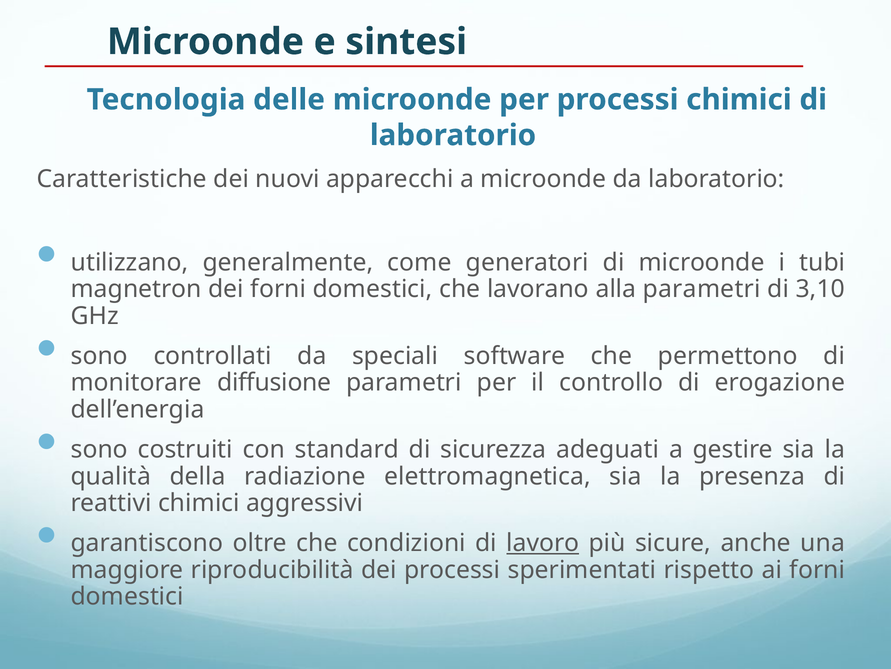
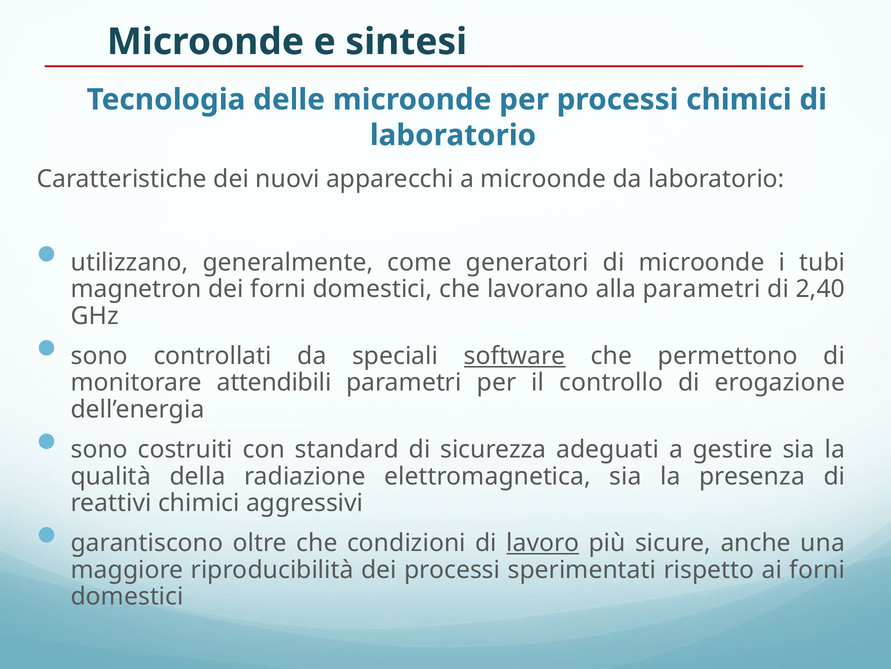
3,10: 3,10 -> 2,40
software underline: none -> present
diffusione: diffusione -> attendibili
